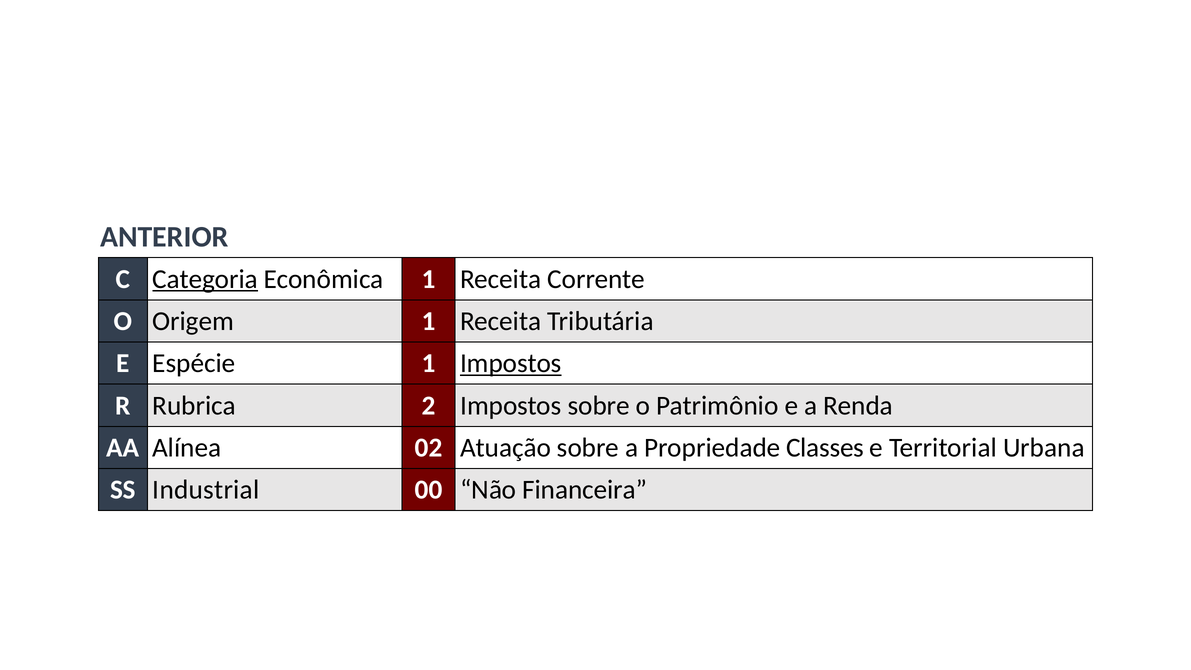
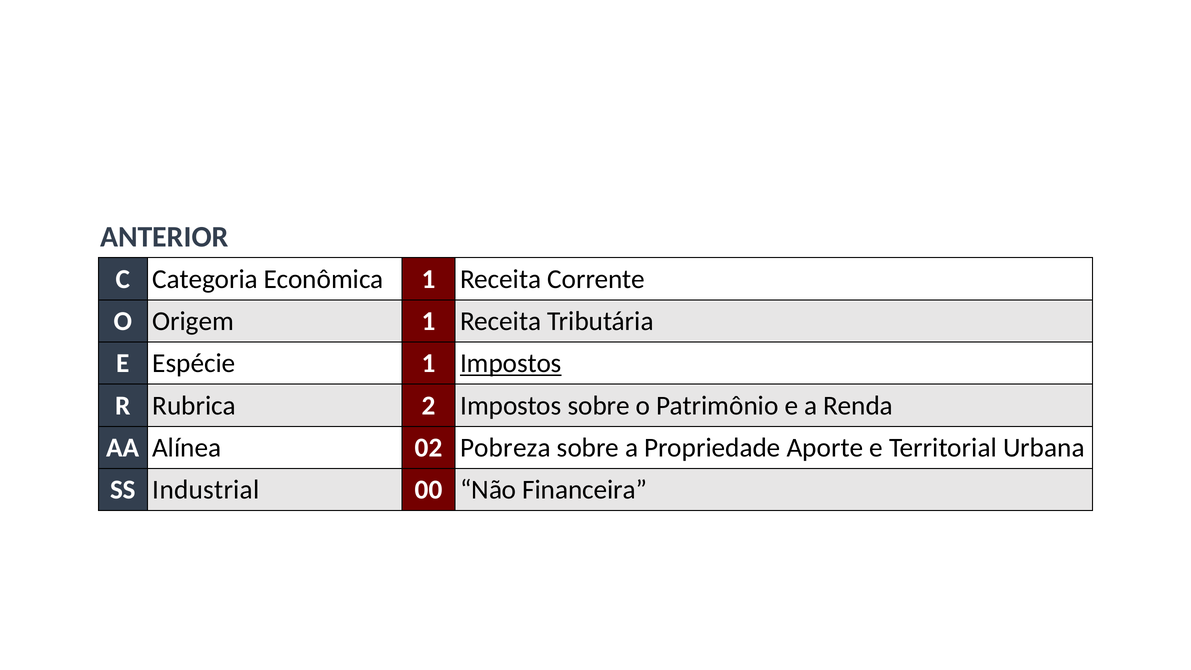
Categoria underline: present -> none
Atuação: Atuação -> Pobreza
Classes: Classes -> Aporte
